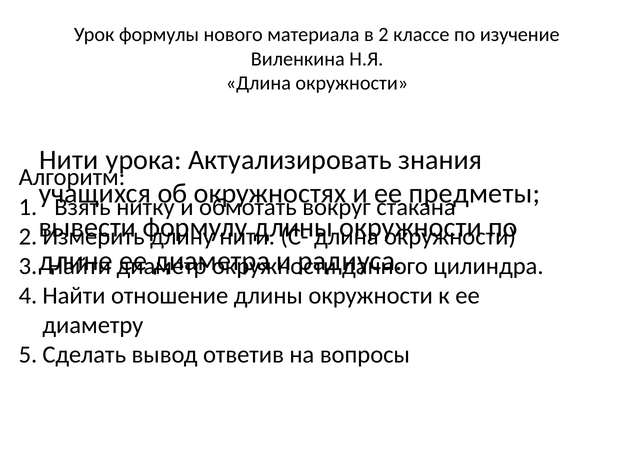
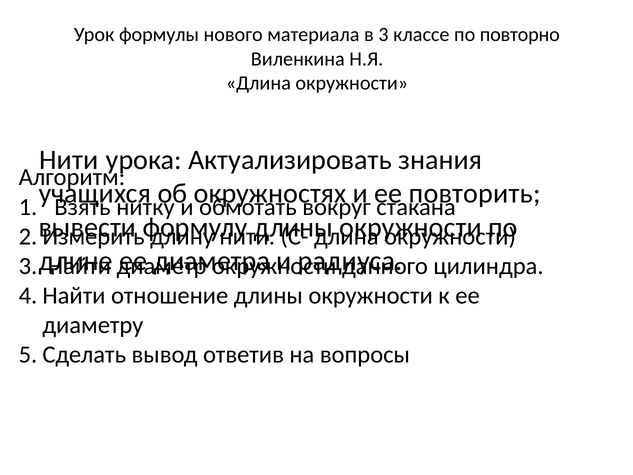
в 2: 2 -> 3
изучение: изучение -> повторно
предметы: предметы -> повторить
